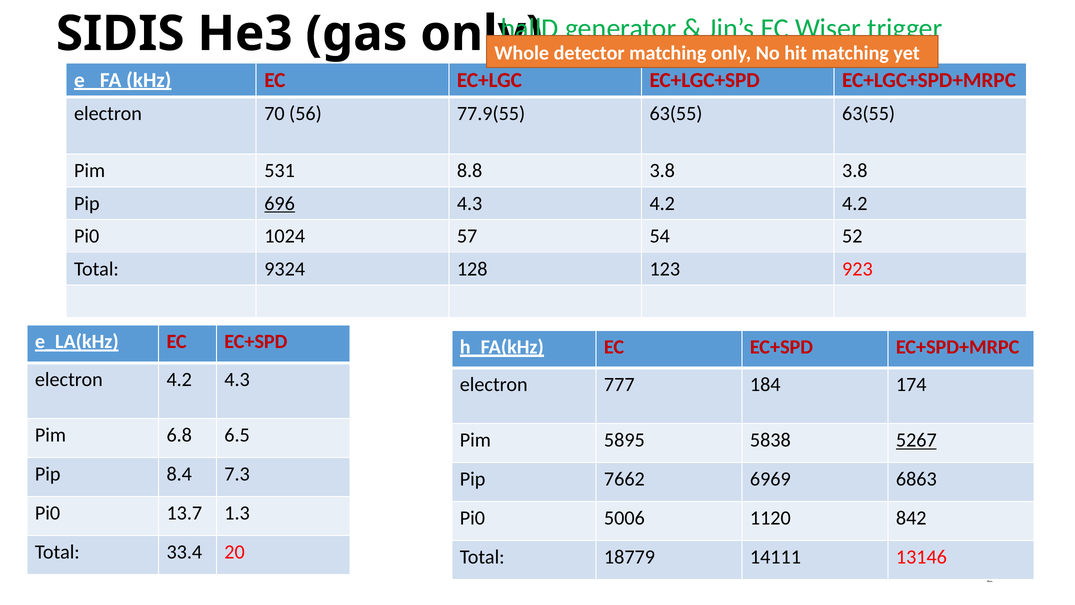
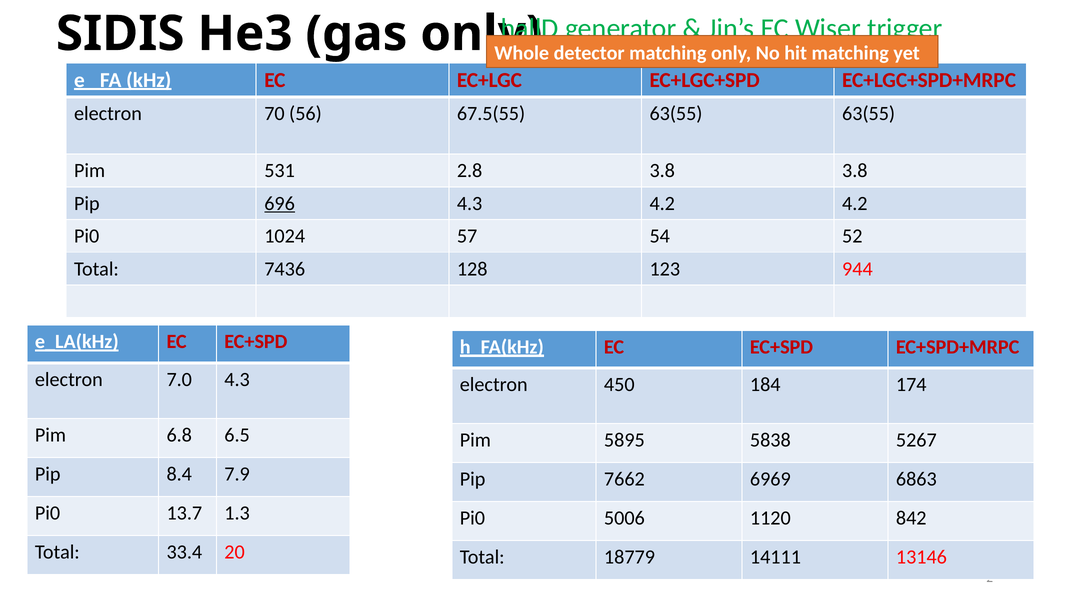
77.9(55: 77.9(55 -> 67.5(55
8.8: 8.8 -> 2.8
9324: 9324 -> 7436
923: 923 -> 944
electron 4.2: 4.2 -> 7.0
777: 777 -> 450
5267 underline: present -> none
7.3: 7.3 -> 7.9
